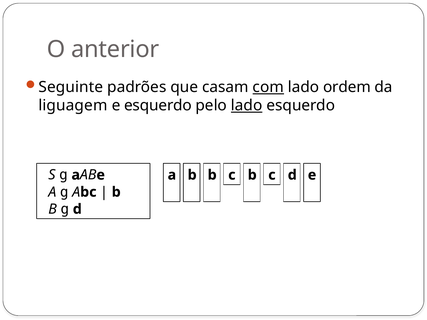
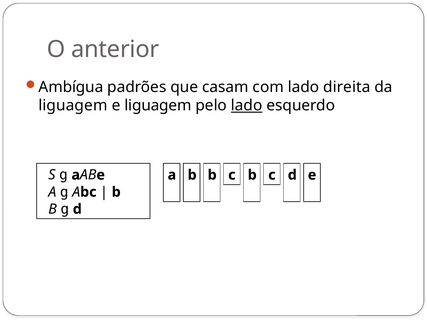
Seguinte: Seguinte -> Ambígua
com underline: present -> none
ordem: ordem -> direita
e esquerdo: esquerdo -> liguagem
